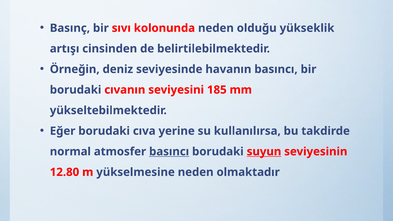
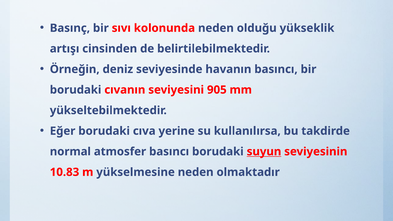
185: 185 -> 905
basıncı at (169, 152) underline: present -> none
12.80: 12.80 -> 10.83
